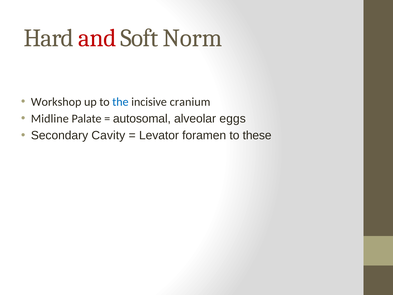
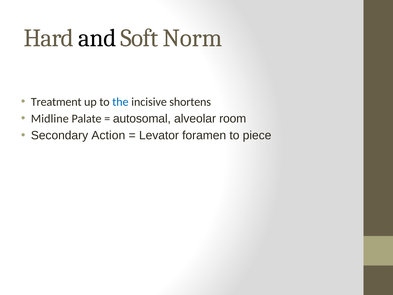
and colour: red -> black
Workshop: Workshop -> Treatment
cranium: cranium -> shortens
eggs: eggs -> room
Cavity: Cavity -> Action
these: these -> piece
